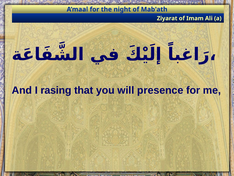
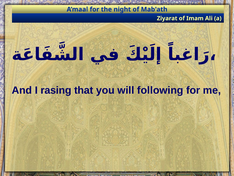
presence: presence -> following
